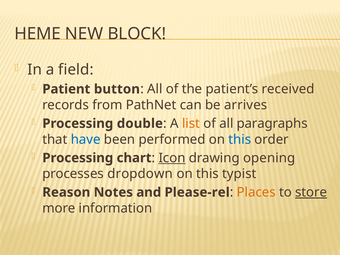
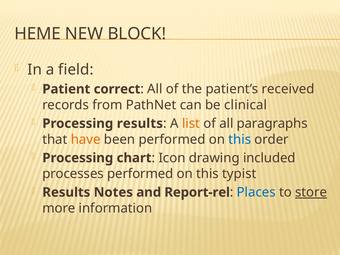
button: button -> correct
arrives: arrives -> clinical
Processing double: double -> results
have colour: blue -> orange
Icon underline: present -> none
opening: opening -> included
processes dropdown: dropdown -> performed
Reason at (66, 192): Reason -> Results
Please-rel: Please-rel -> Report-rel
Places colour: orange -> blue
